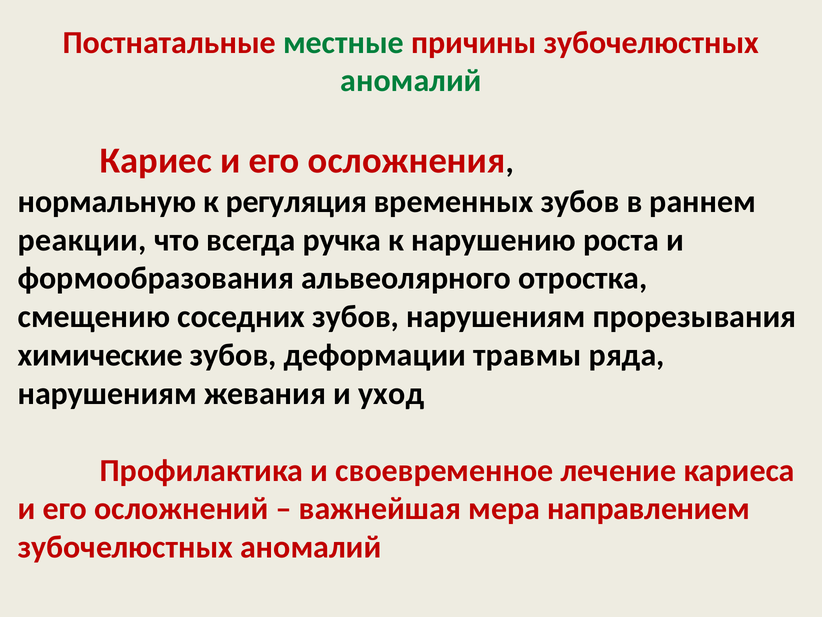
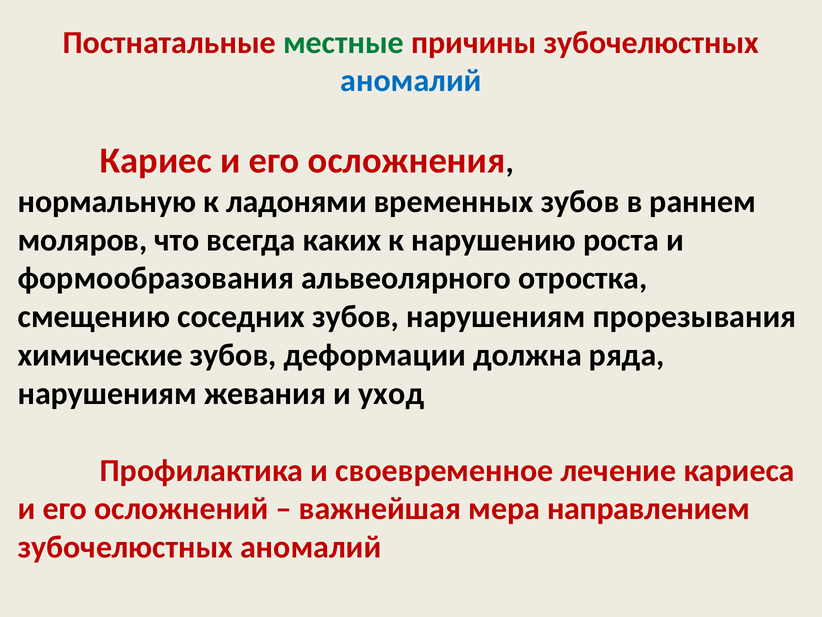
аномалий at (411, 81) colour: green -> blue
регуляция: регуляция -> ладонями
реакции: реакции -> моляров
ручка: ручка -> каких
травмы: травмы -> должна
